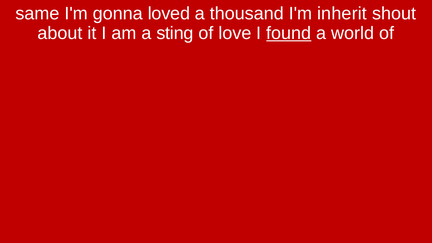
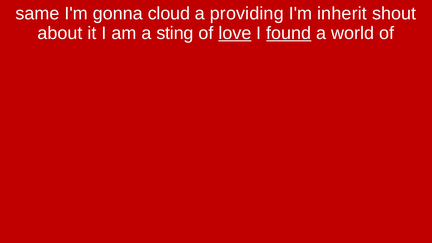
loved: loved -> cloud
thousand: thousand -> providing
love underline: none -> present
